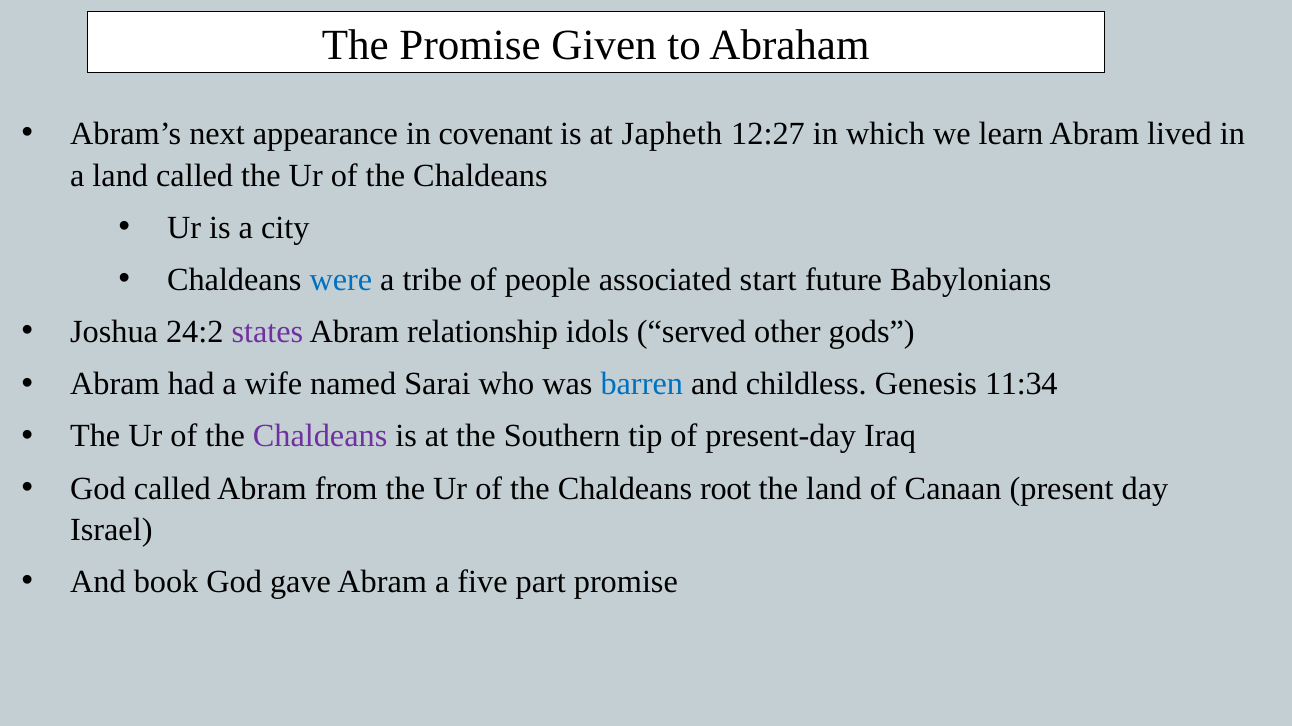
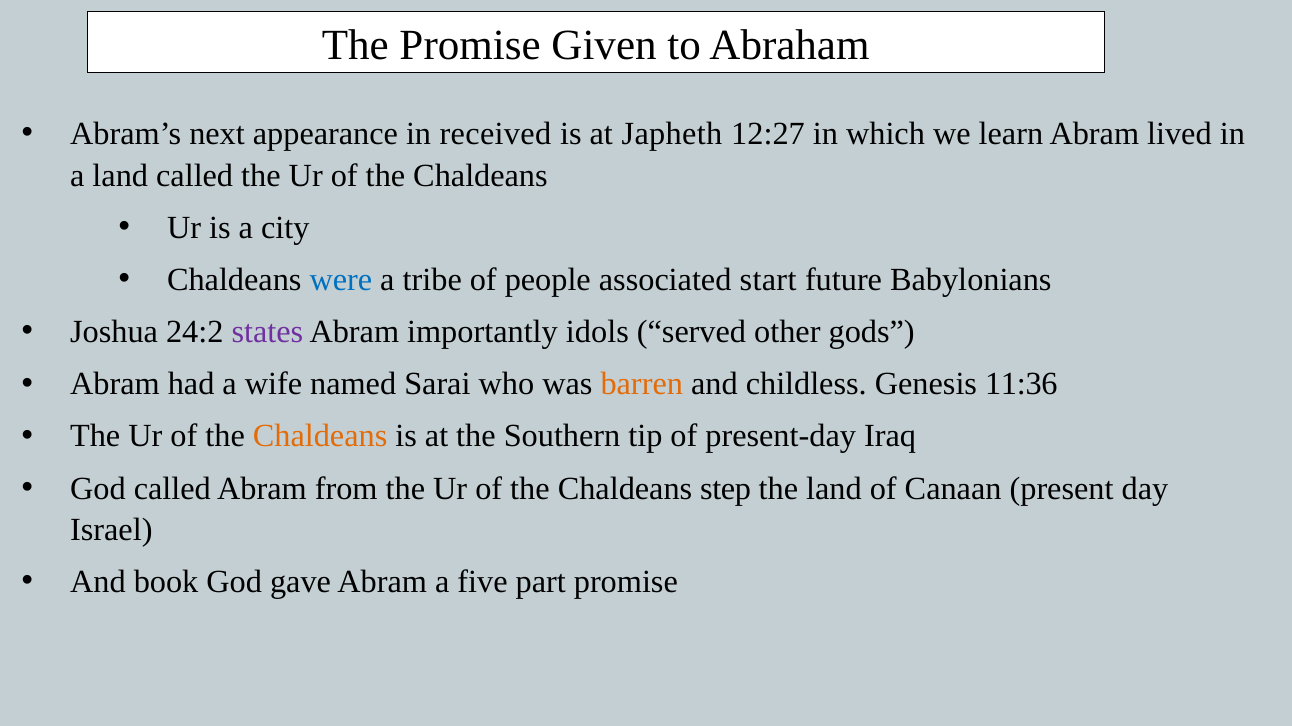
covenant: covenant -> received
relationship: relationship -> importantly
barren colour: blue -> orange
11:34: 11:34 -> 11:36
Chaldeans at (320, 437) colour: purple -> orange
root: root -> step
